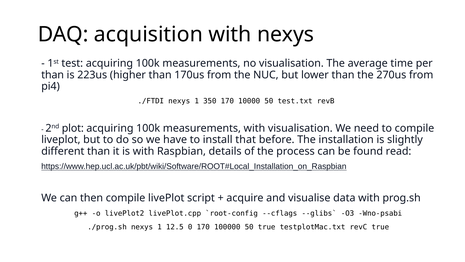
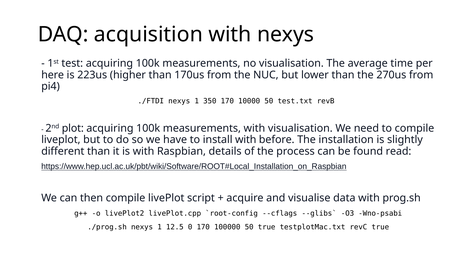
than at (53, 75): than -> here
install that: that -> with
